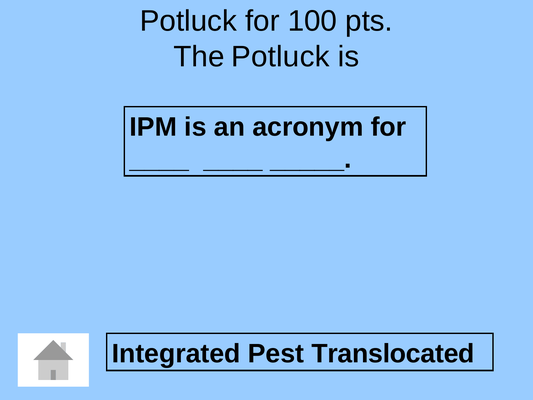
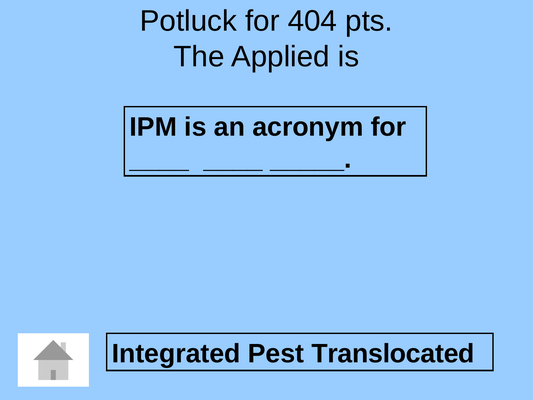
100: 100 -> 404
The Potluck: Potluck -> Applied
